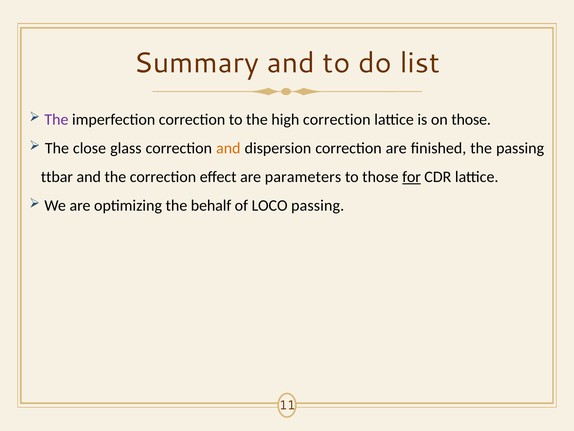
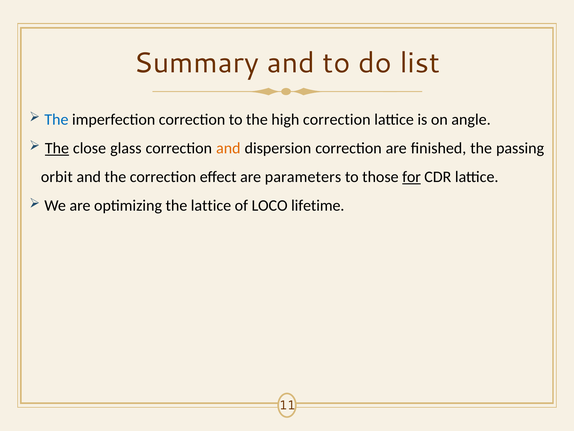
The at (56, 119) colour: purple -> blue
on those: those -> angle
The at (57, 148) underline: none -> present
ttbar: ttbar -> orbit
the behalf: behalf -> lattice
LOCO passing: passing -> lifetime
